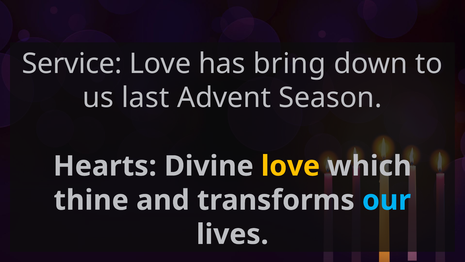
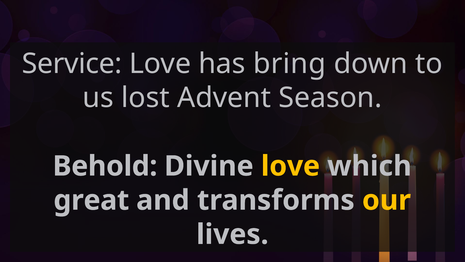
last: last -> lost
Hearts: Hearts -> Behold
thine: thine -> great
our colour: light blue -> yellow
